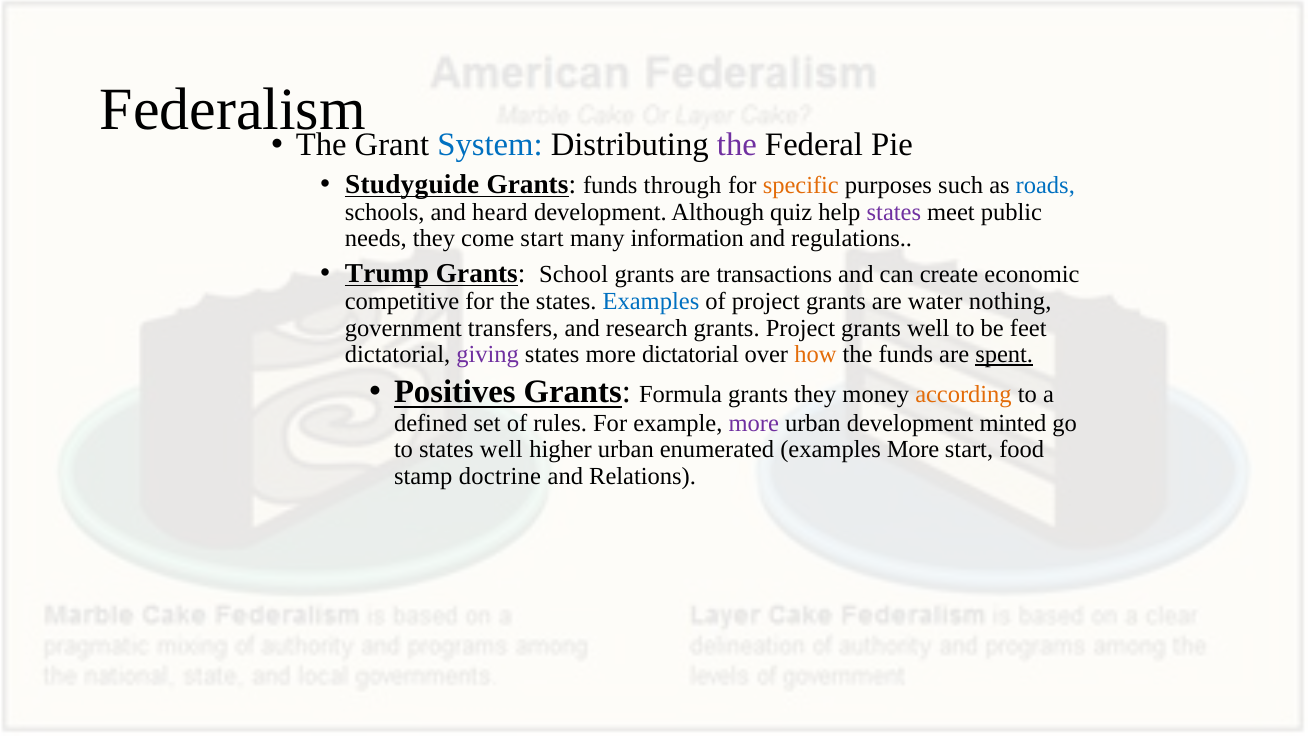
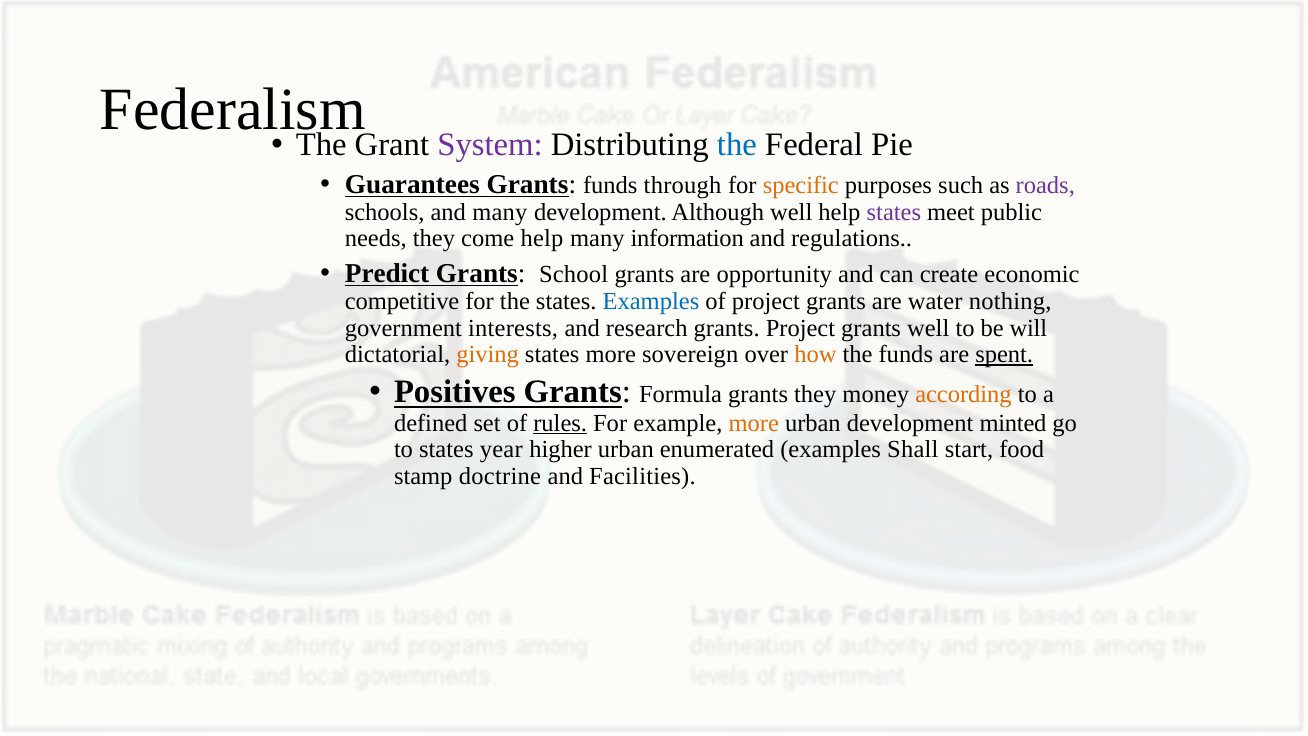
System colour: blue -> purple
the at (737, 145) colour: purple -> blue
Studyguide: Studyguide -> Guarantees
roads colour: blue -> purple
and heard: heard -> many
Although quiz: quiz -> well
come start: start -> help
Trump: Trump -> Predict
transactions: transactions -> opportunity
transfers: transfers -> interests
feet: feet -> will
giving colour: purple -> orange
more dictatorial: dictatorial -> sovereign
rules underline: none -> present
more at (754, 423) colour: purple -> orange
states well: well -> year
examples More: More -> Shall
Relations: Relations -> Facilities
